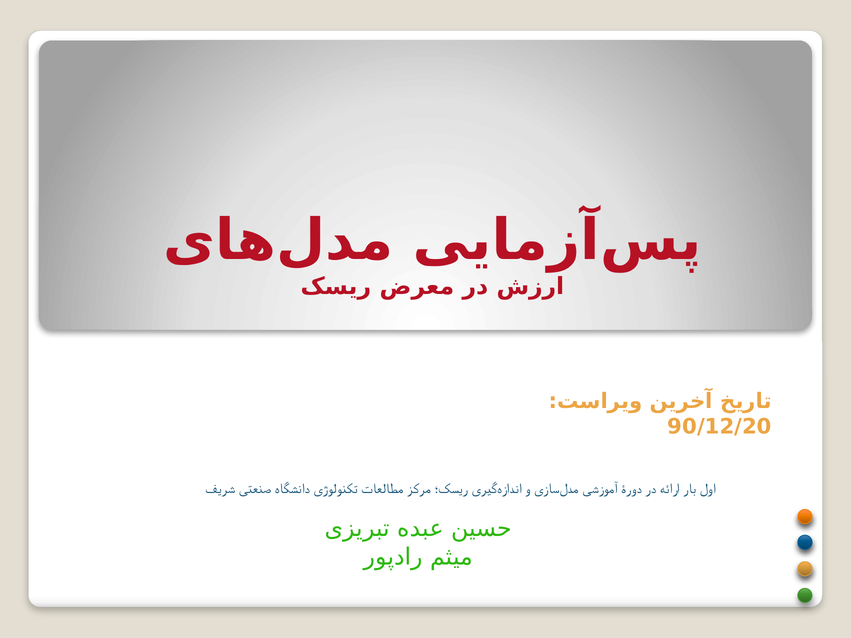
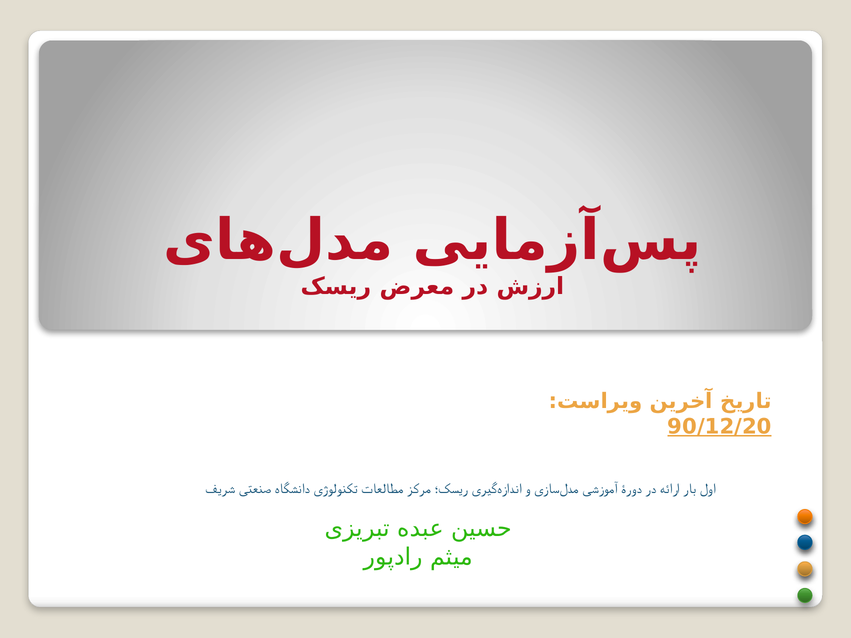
90/12/20 underline: none -> present
